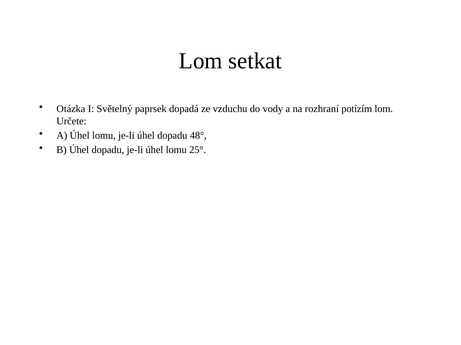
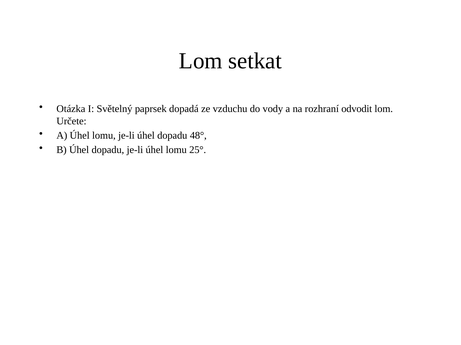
potízím: potízím -> odvodit
